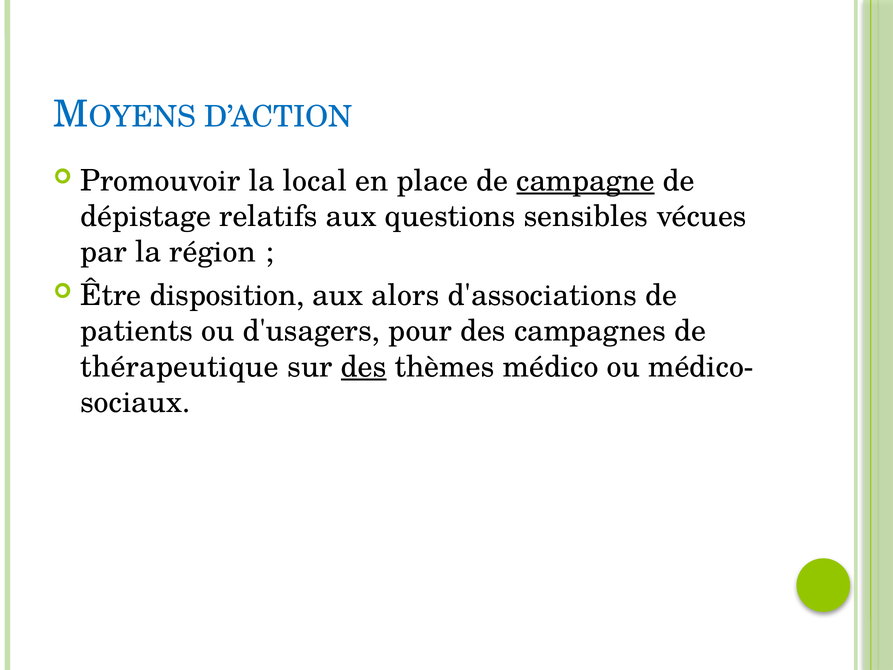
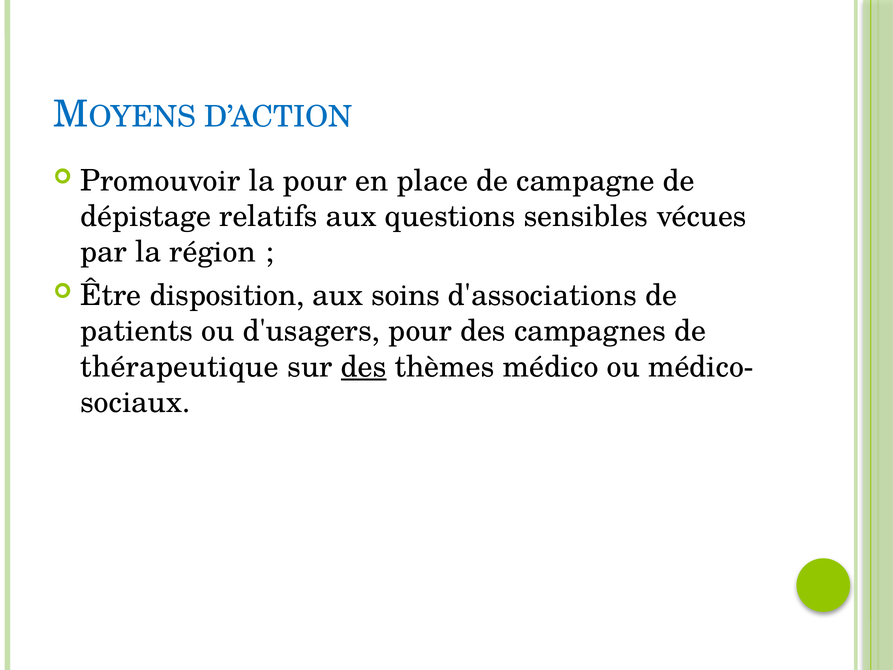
la local: local -> pour
campagne underline: present -> none
alors: alors -> soins
